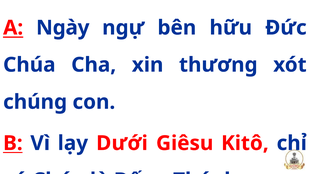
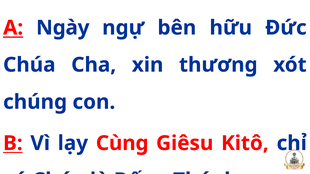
Dưới: Dưới -> Cùng
